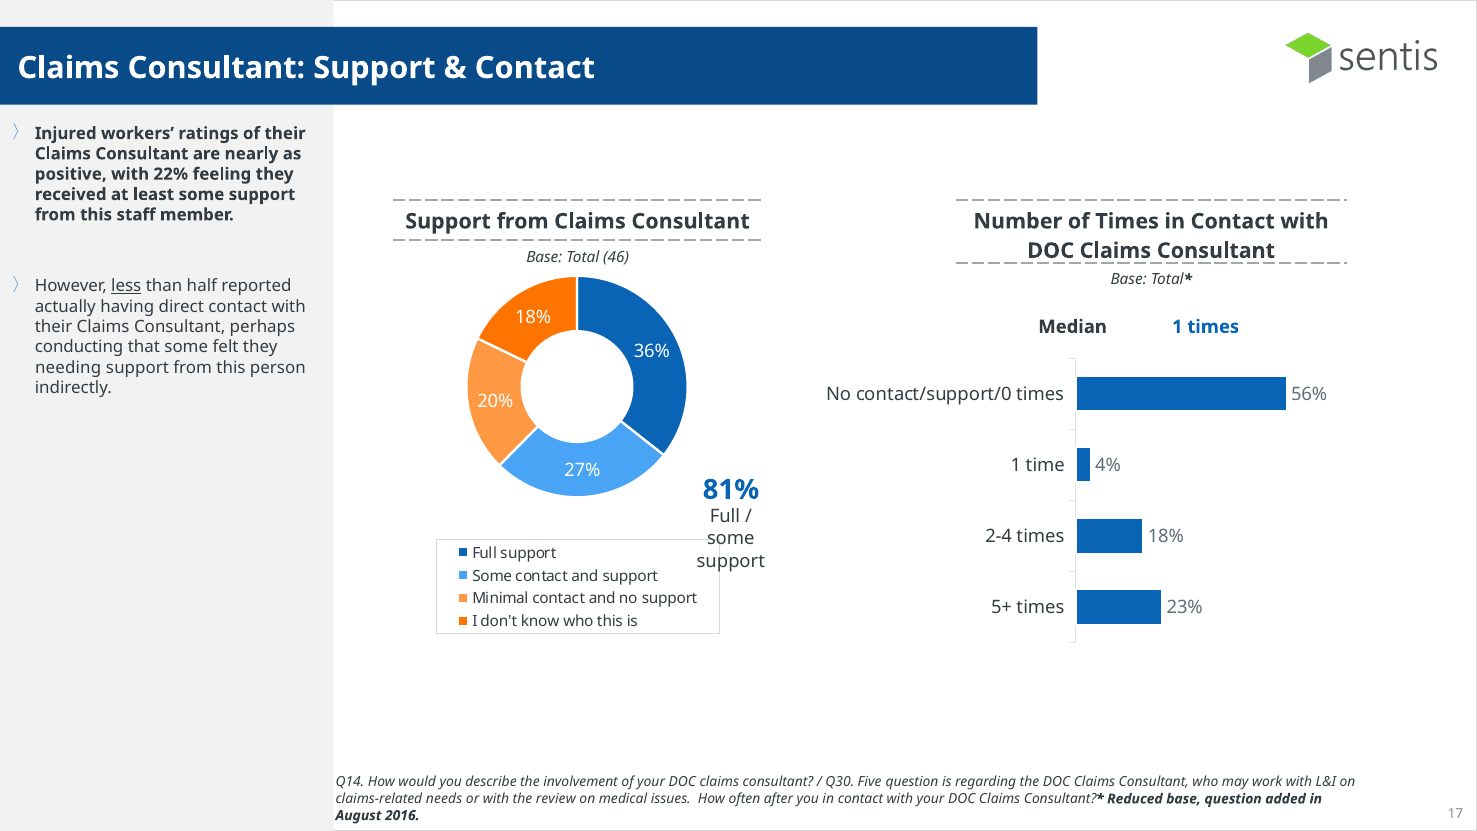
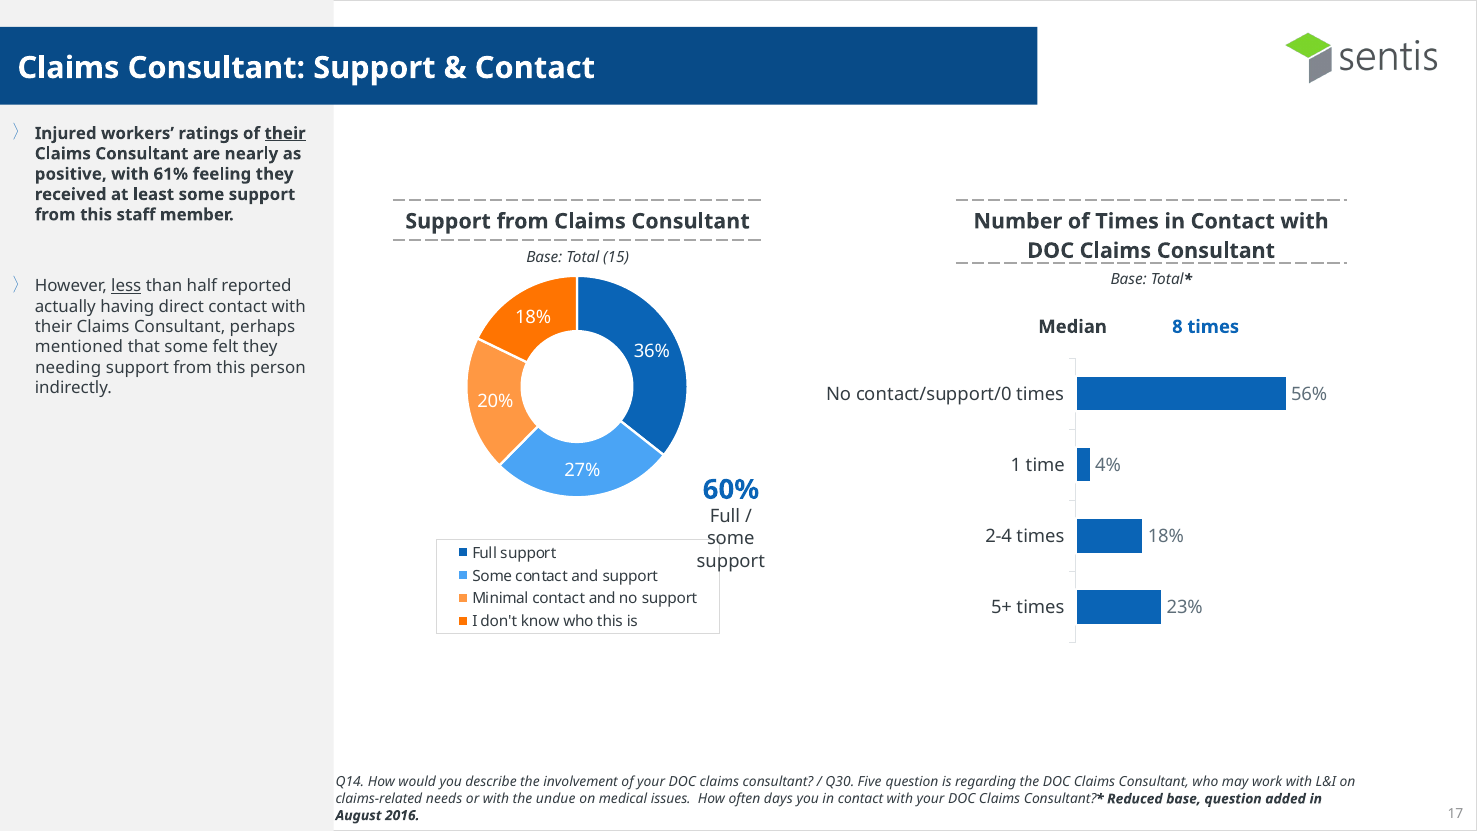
their at (285, 133) underline: none -> present
22%: 22% -> 61%
46: 46 -> 15
Median 1: 1 -> 8
conducting: conducting -> mentioned
81%: 81% -> 60%
review: review -> undue
after: after -> days
